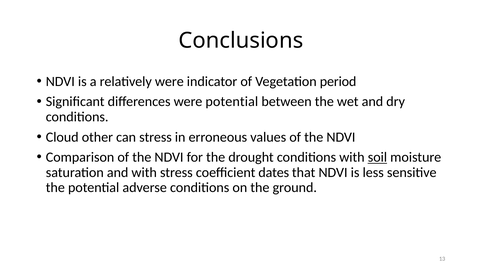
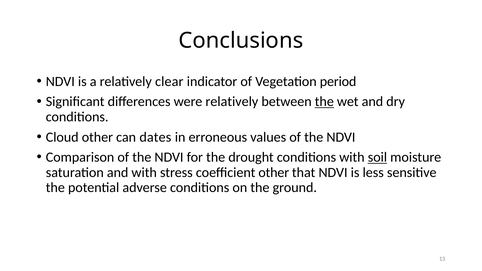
relatively were: were -> clear
were potential: potential -> relatively
the at (324, 102) underline: none -> present
can stress: stress -> dates
coefficient dates: dates -> other
